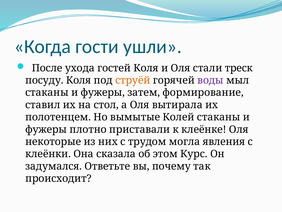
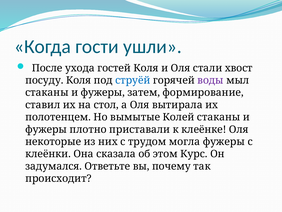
треск: треск -> хвост
струёй colour: orange -> blue
могла явления: явления -> фужеры
